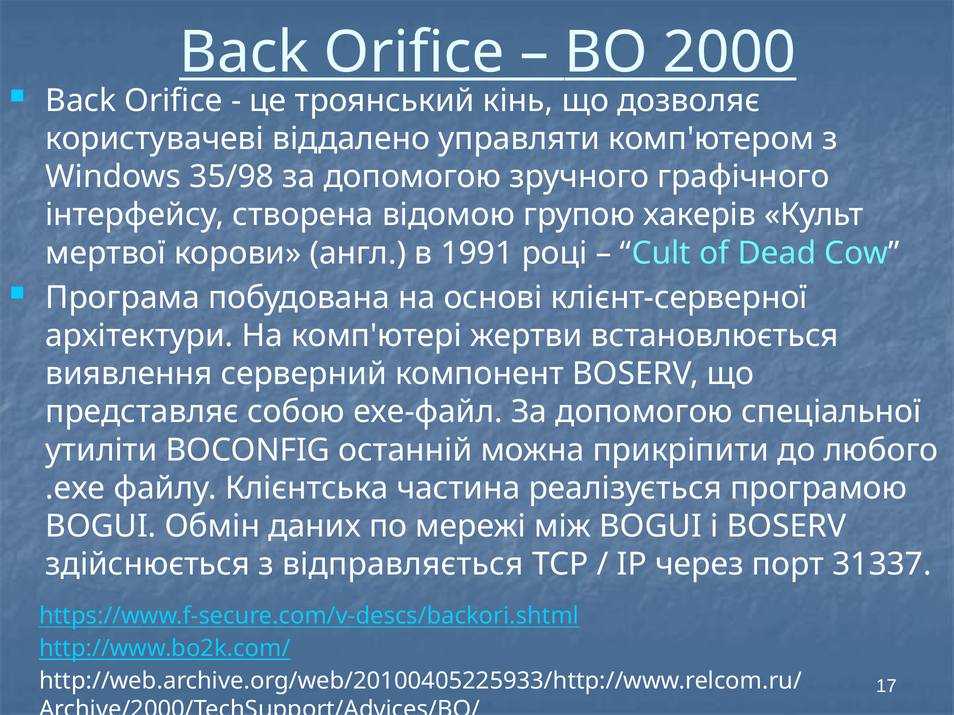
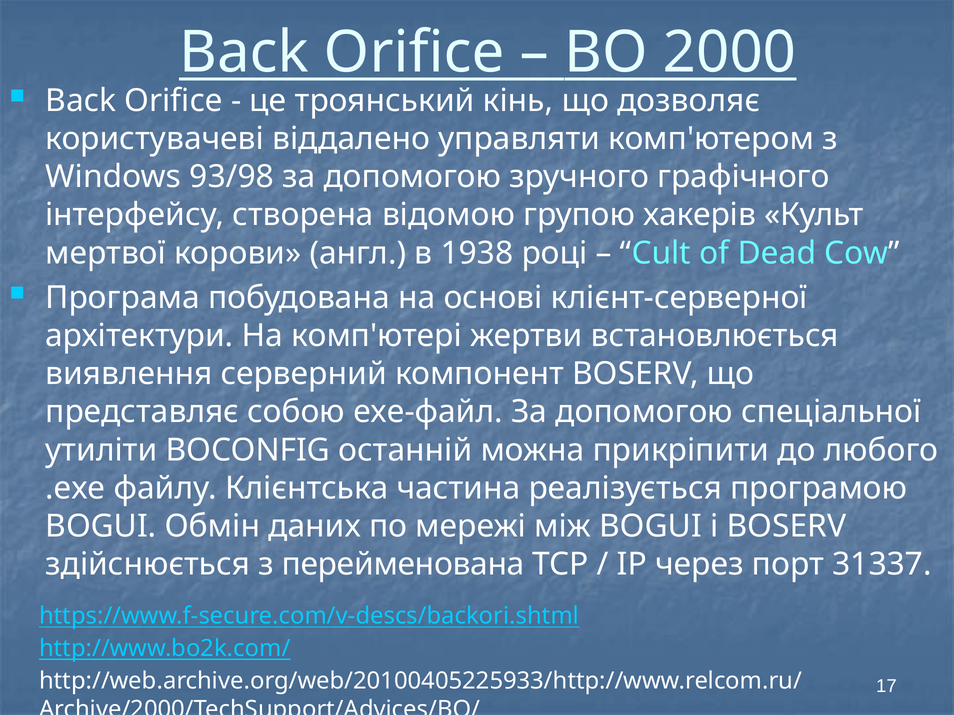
35/98: 35/98 -> 93/98
1991: 1991 -> 1938
відправляється: відправляється -> перейменована
